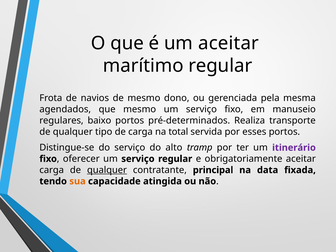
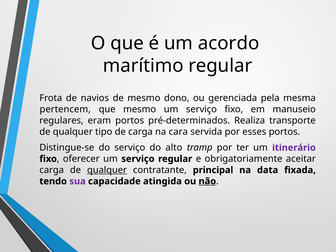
um aceitar: aceitar -> acordo
agendados: agendados -> pertencem
baixo: baixo -> eram
total: total -> cara
sua colour: orange -> purple
não underline: none -> present
